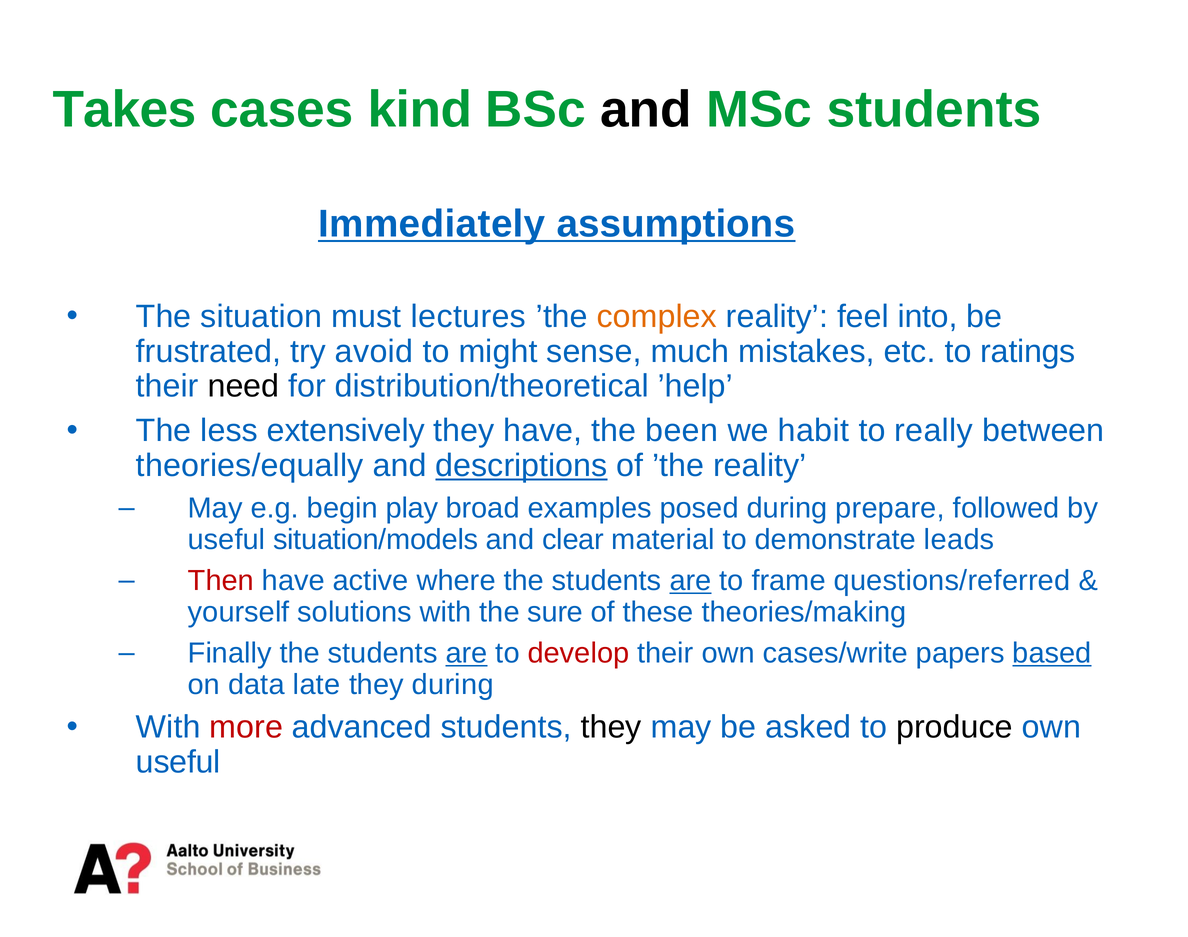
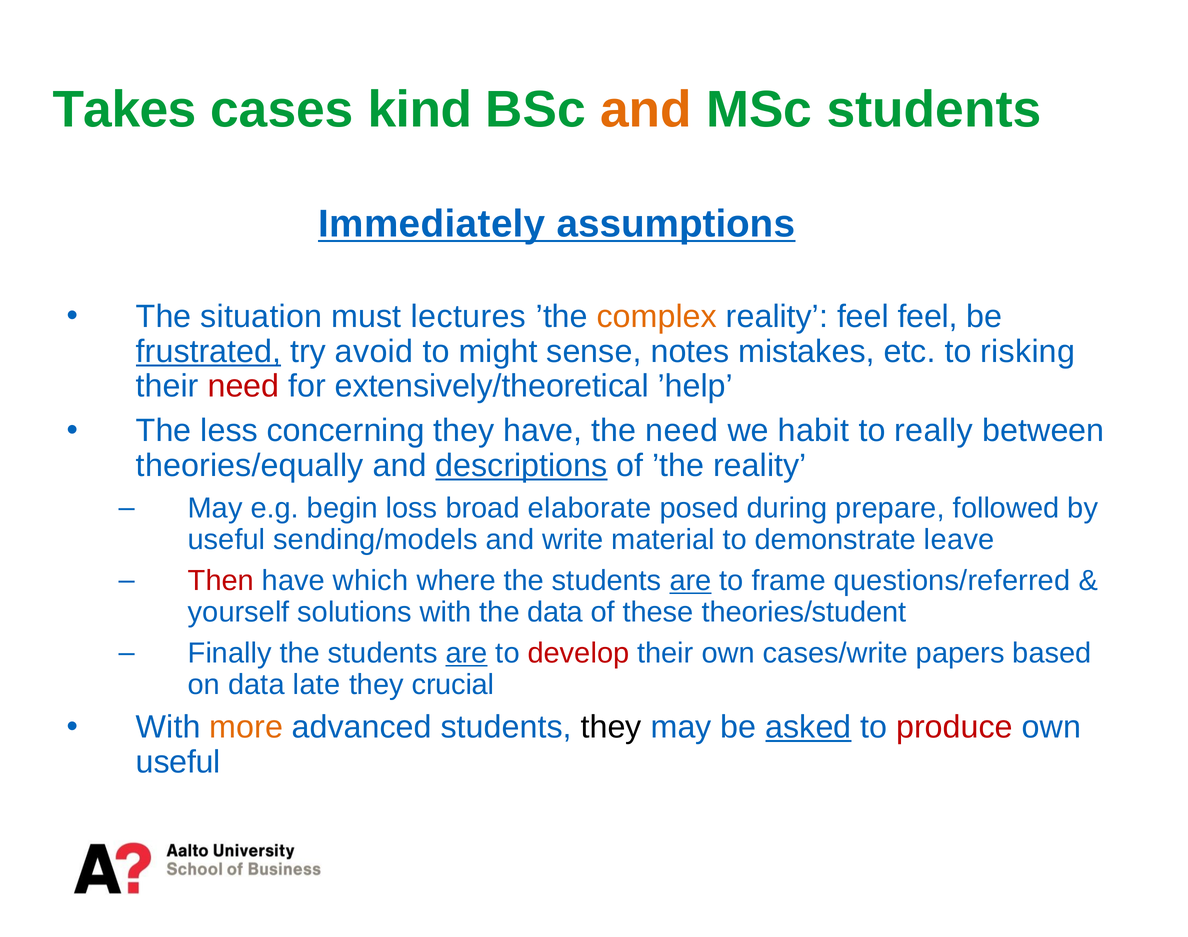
and at (646, 109) colour: black -> orange
feel into: into -> feel
frustrated underline: none -> present
much: much -> notes
ratings: ratings -> risking
need at (243, 386) colour: black -> red
distribution/theoretical: distribution/theoretical -> extensively/theoretical
extensively: extensively -> concerning
the been: been -> need
play: play -> loss
examples: examples -> elaborate
situation/models: situation/models -> sending/models
clear: clear -> write
leads: leads -> leave
active: active -> which
the sure: sure -> data
theories/making: theories/making -> theories/student
based underline: present -> none
they during: during -> crucial
more colour: red -> orange
asked underline: none -> present
produce colour: black -> red
